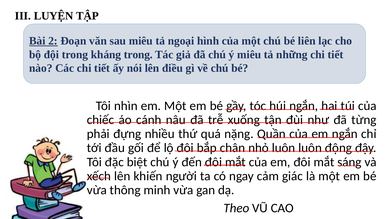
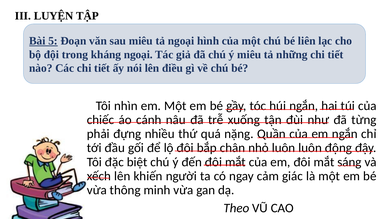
2: 2 -> 5
kháng trong: trong -> ngoại
